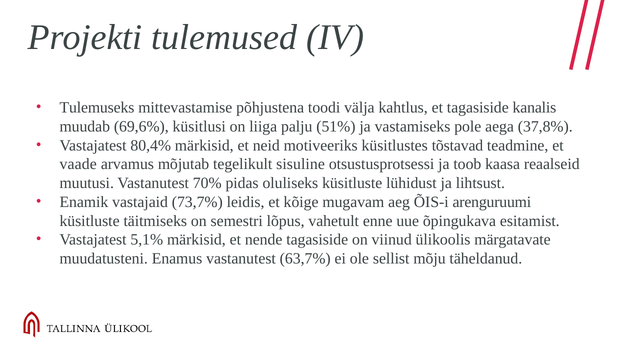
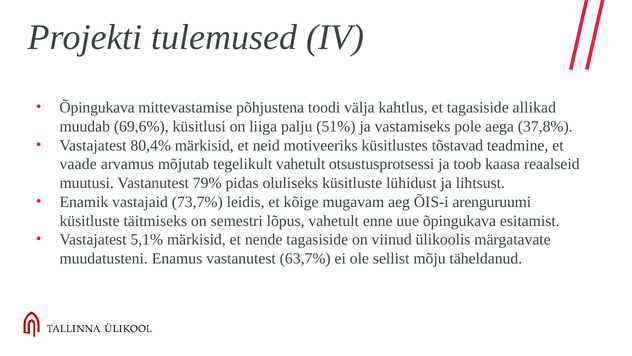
Tulemuseks at (97, 108): Tulemuseks -> Õpingukava
kanalis: kanalis -> allikad
tegelikult sisuline: sisuline -> vahetult
70%: 70% -> 79%
